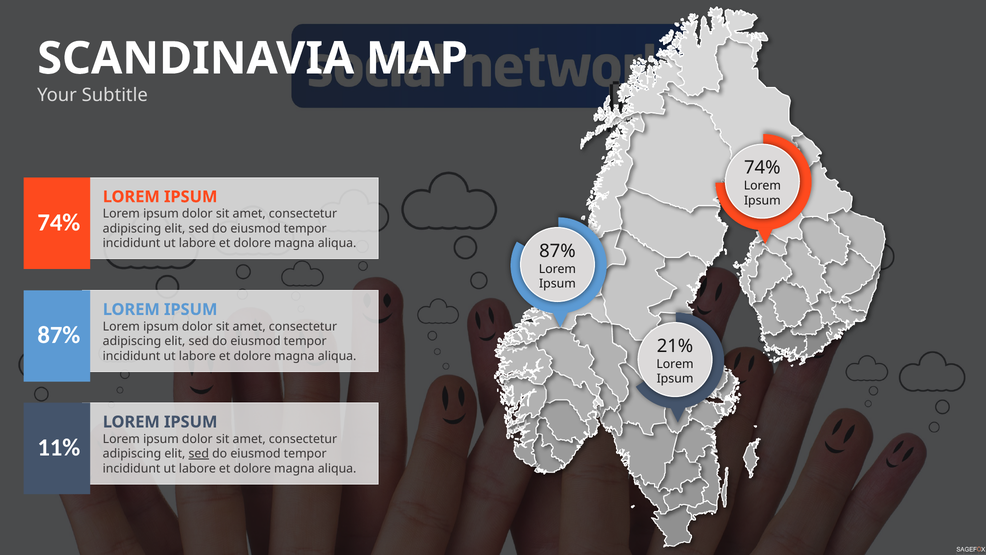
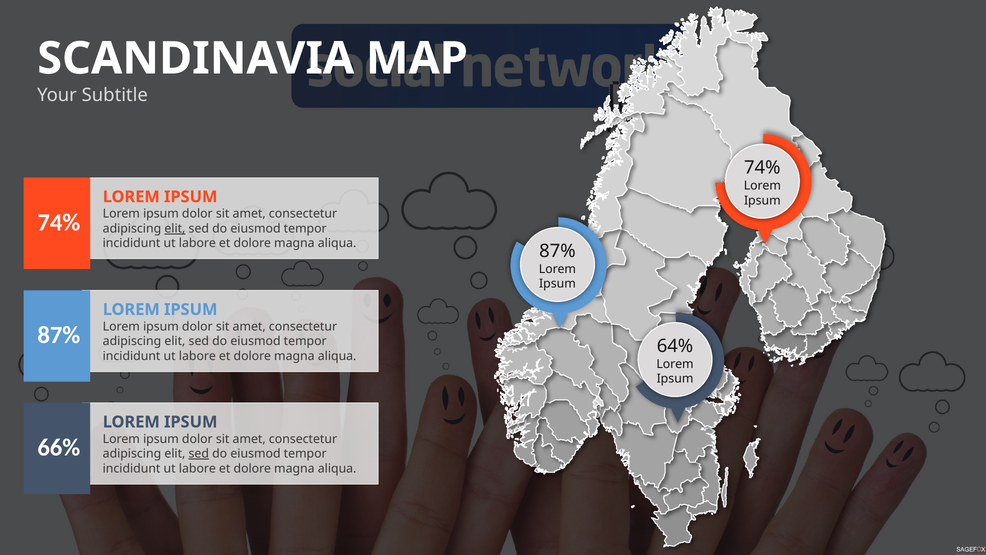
elit at (175, 228) underline: none -> present
21%: 21% -> 64%
11%: 11% -> 66%
